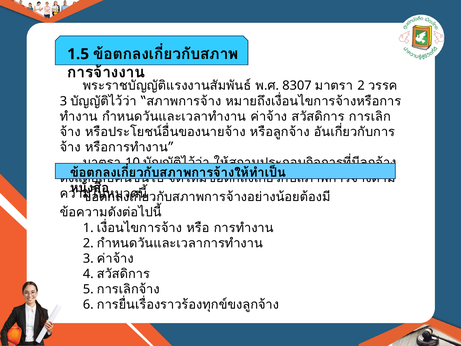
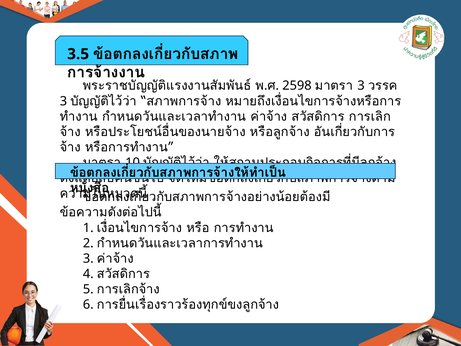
1.5: 1.5 -> 3.5
8307: 8307 -> 2598
2 at (361, 86): 2 -> 3
